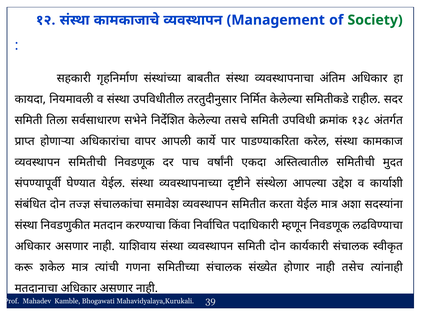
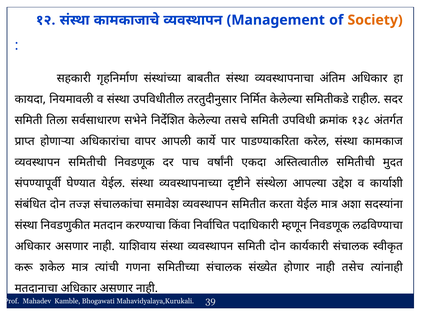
Society colour: green -> orange
